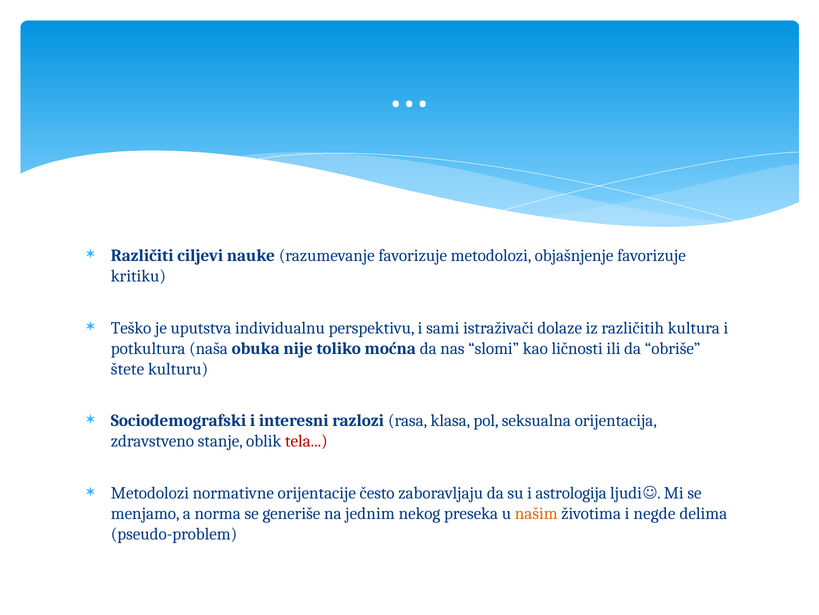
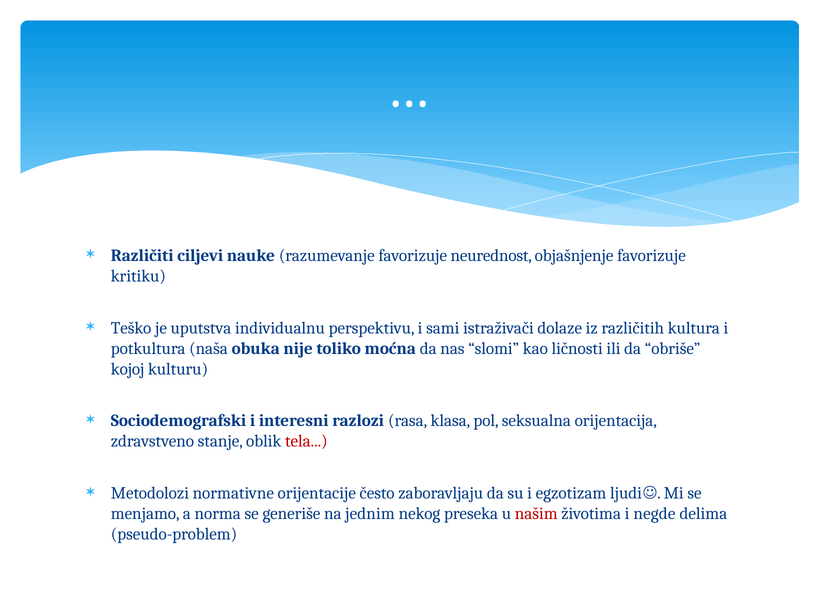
favorizuje metodolozi: metodolozi -> neurednost
štete: štete -> kojoj
astrologija: astrologija -> egzotizam
našim colour: orange -> red
